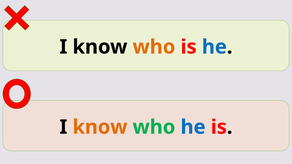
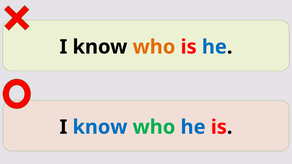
know at (100, 127) colour: orange -> blue
